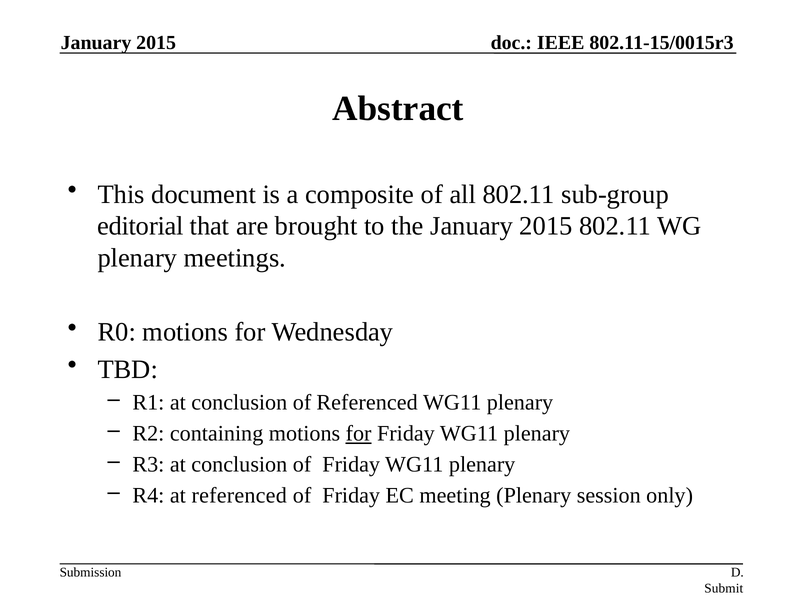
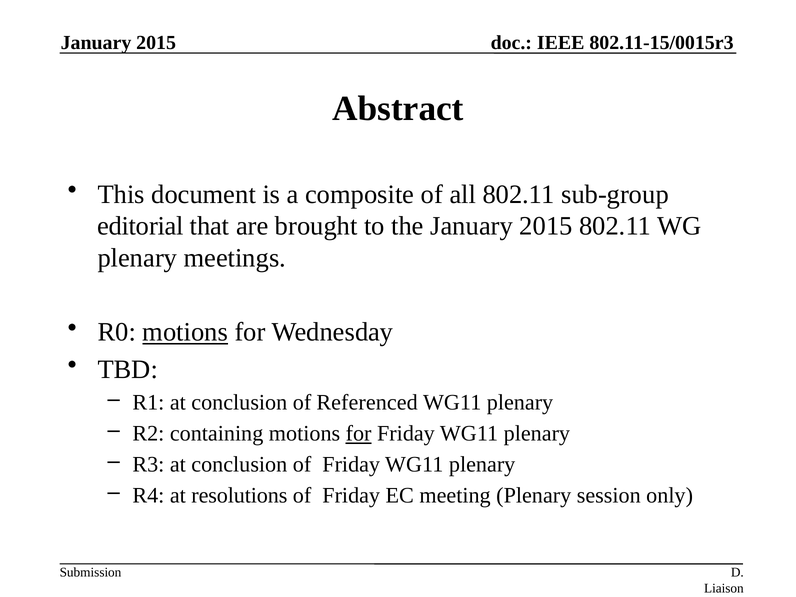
motions at (185, 332) underline: none -> present
at referenced: referenced -> resolutions
Submit: Submit -> Liaison
